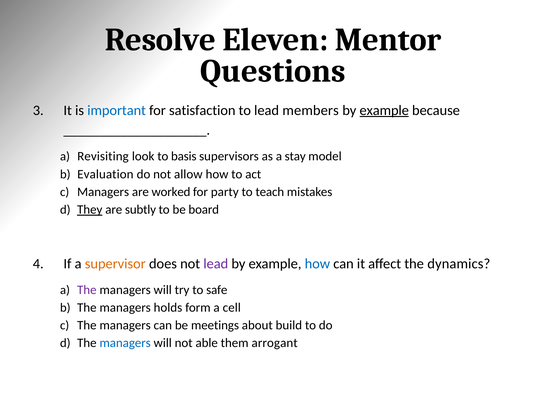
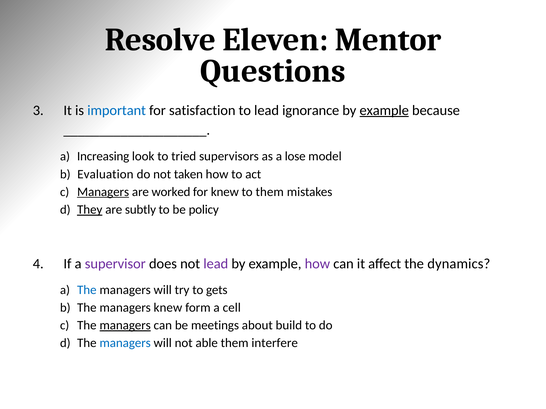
members: members -> ignorance
Revisiting: Revisiting -> Increasing
basis: basis -> tried
stay: stay -> lose
allow: allow -> taken
Managers at (103, 192) underline: none -> present
for party: party -> knew
to teach: teach -> them
board: board -> policy
supervisor colour: orange -> purple
how at (317, 264) colour: blue -> purple
The at (87, 290) colour: purple -> blue
safe: safe -> gets
managers holds: holds -> knew
managers at (125, 326) underline: none -> present
arrogant: arrogant -> interfere
